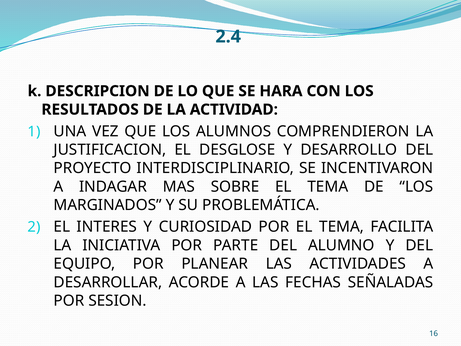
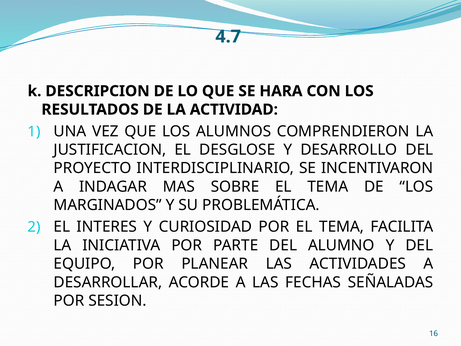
2.4: 2.4 -> 4.7
